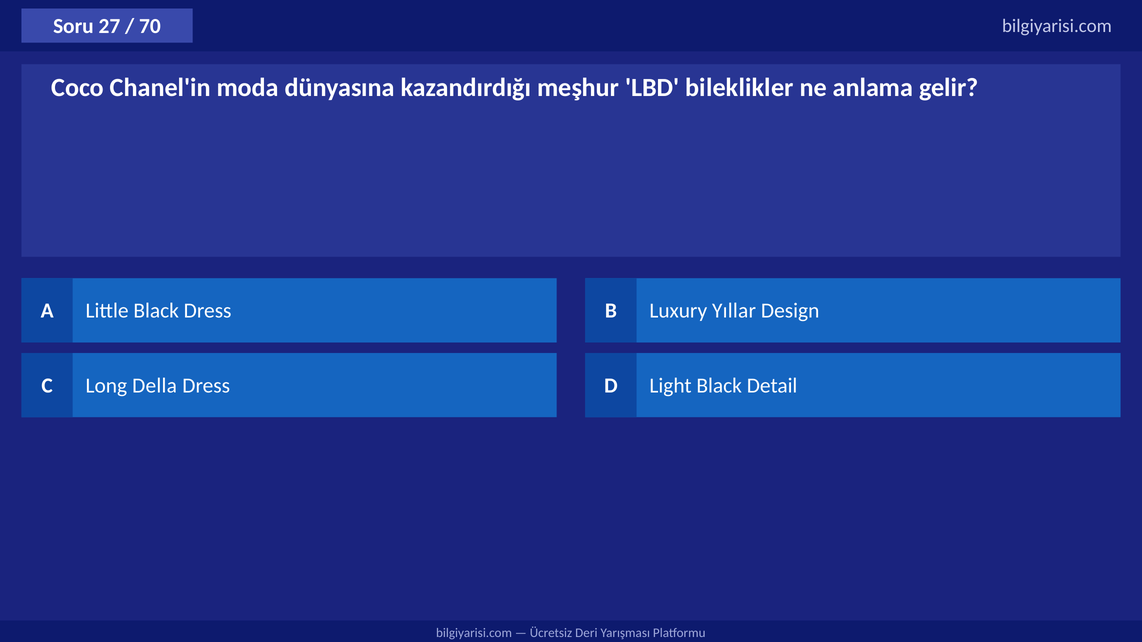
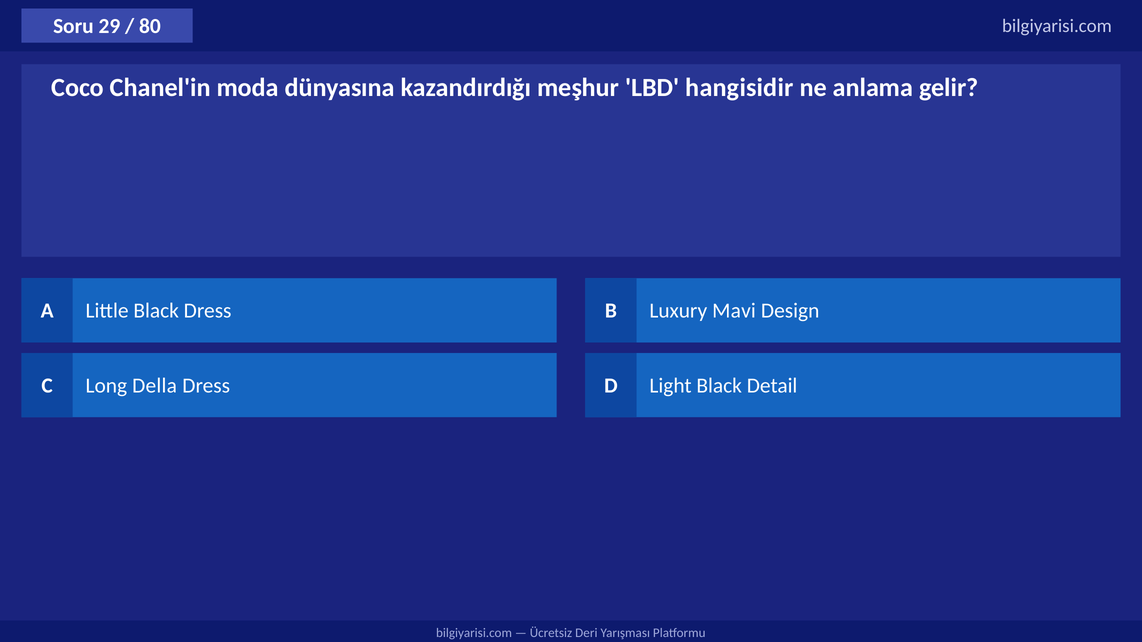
27: 27 -> 29
70: 70 -> 80
bileklikler: bileklikler -> hangisidir
Yıllar: Yıllar -> Mavi
